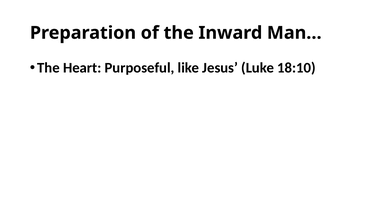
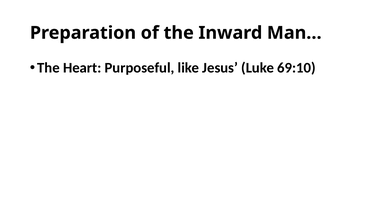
18:10: 18:10 -> 69:10
